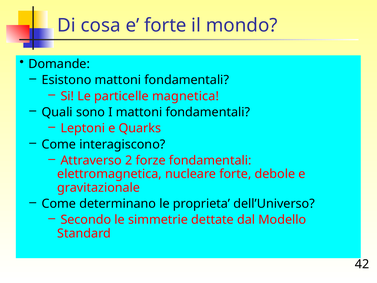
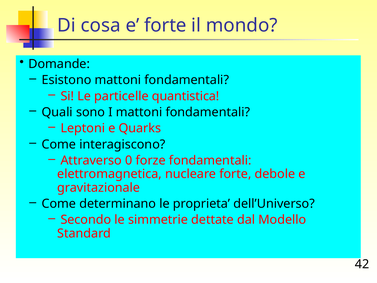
magnetica: magnetica -> quantistica
2: 2 -> 0
